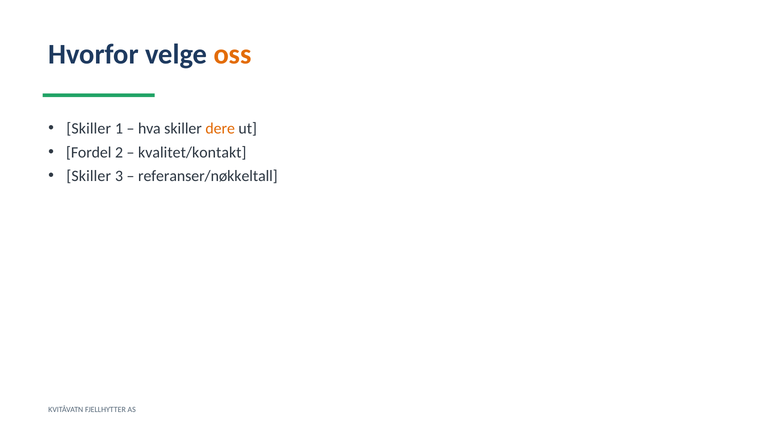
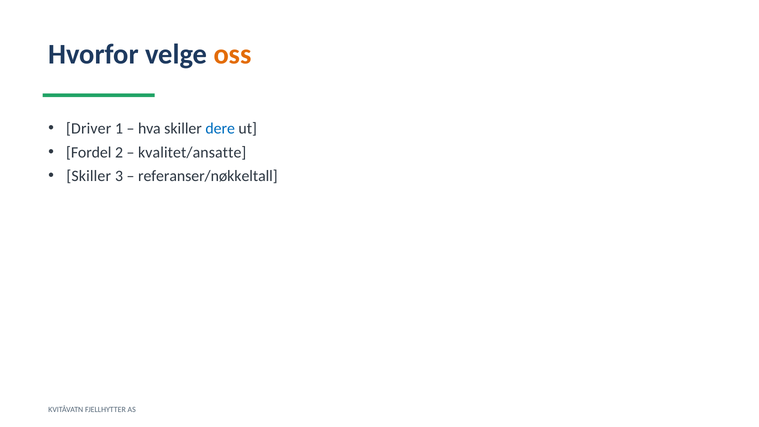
Skiller at (89, 129): Skiller -> Driver
dere colour: orange -> blue
kvalitet/kontakt: kvalitet/kontakt -> kvalitet/ansatte
